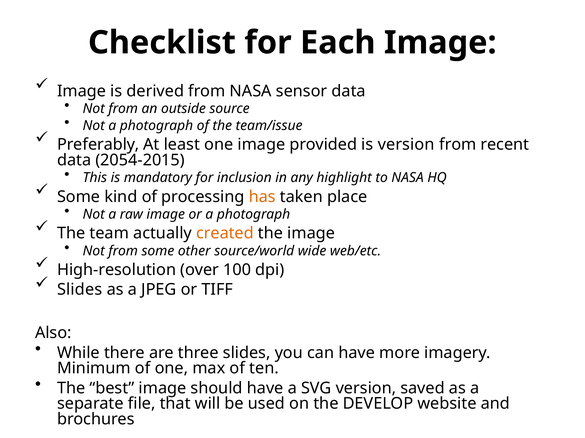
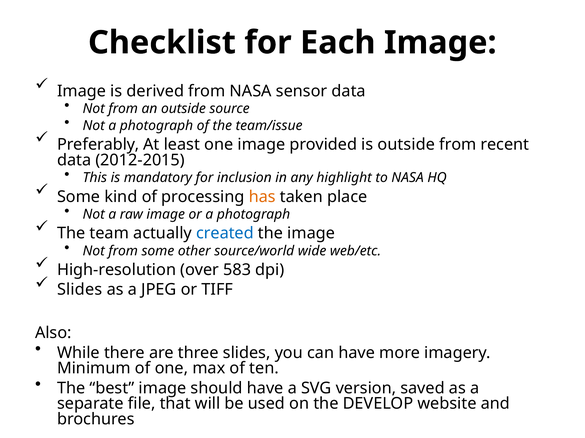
is version: version -> outside
2054-2015: 2054-2015 -> 2012-2015
created colour: orange -> blue
100: 100 -> 583
